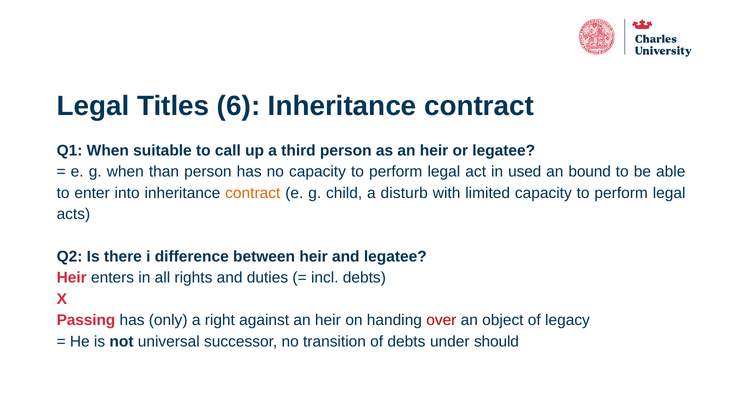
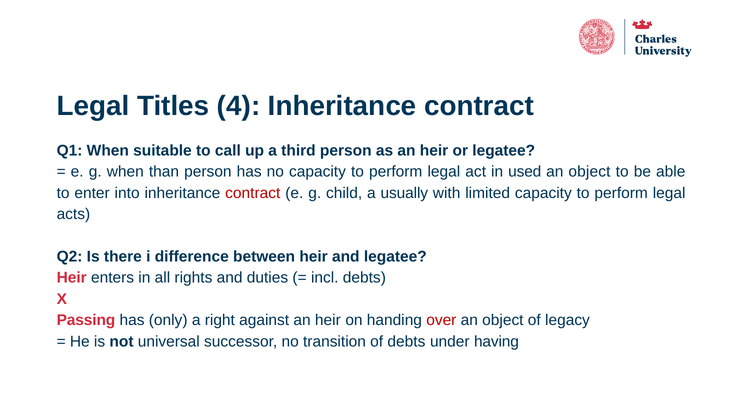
6: 6 -> 4
bound at (590, 172): bound -> object
contract at (253, 193) colour: orange -> red
disturb: disturb -> usually
should: should -> having
